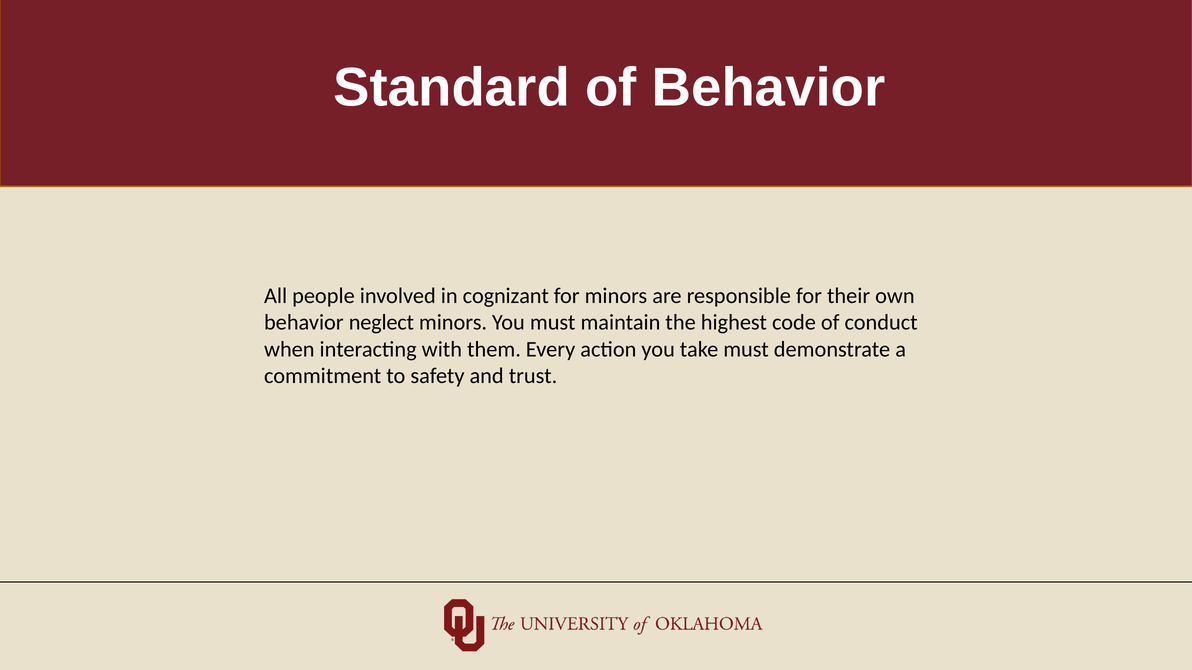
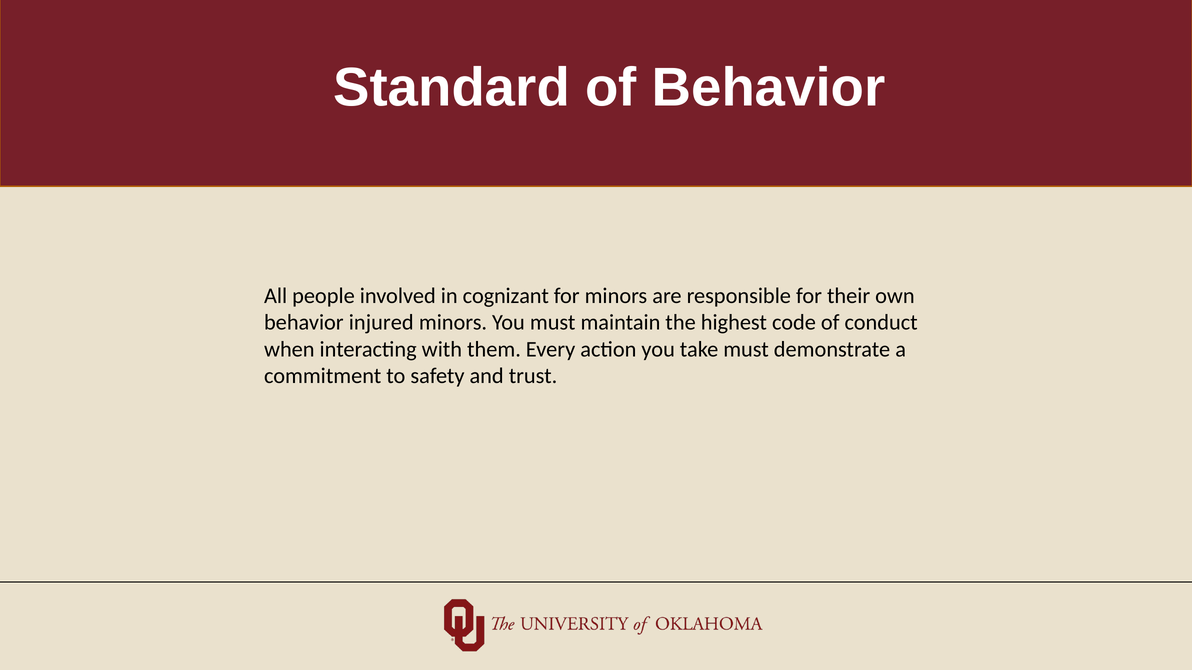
neglect: neglect -> injured
